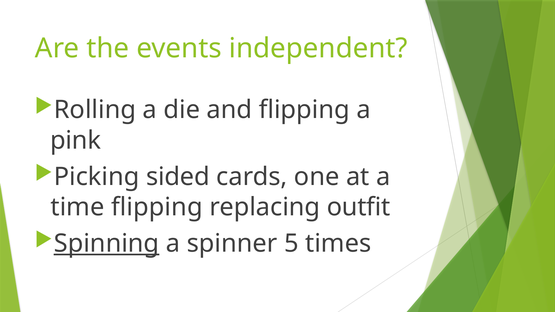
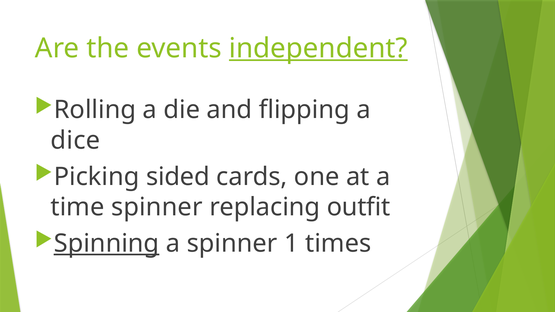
independent underline: none -> present
pink: pink -> dice
time flipping: flipping -> spinner
5: 5 -> 1
